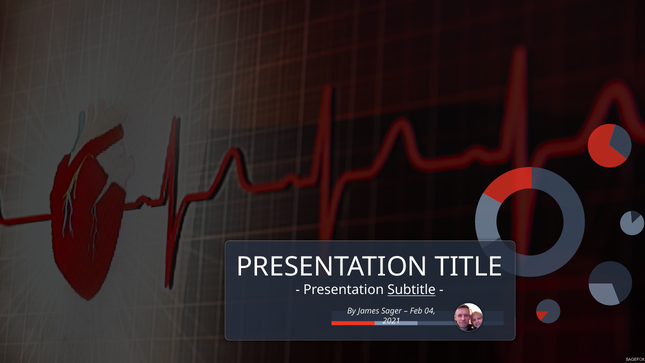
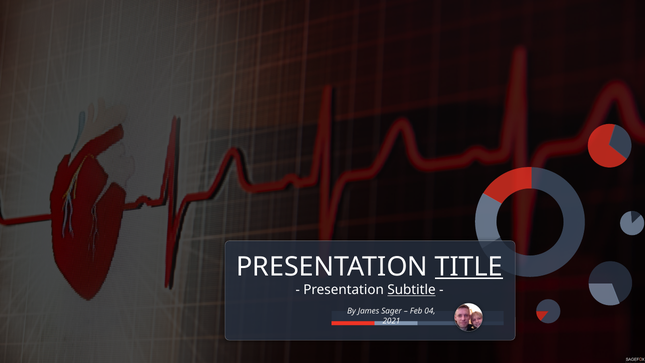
TITLE underline: none -> present
